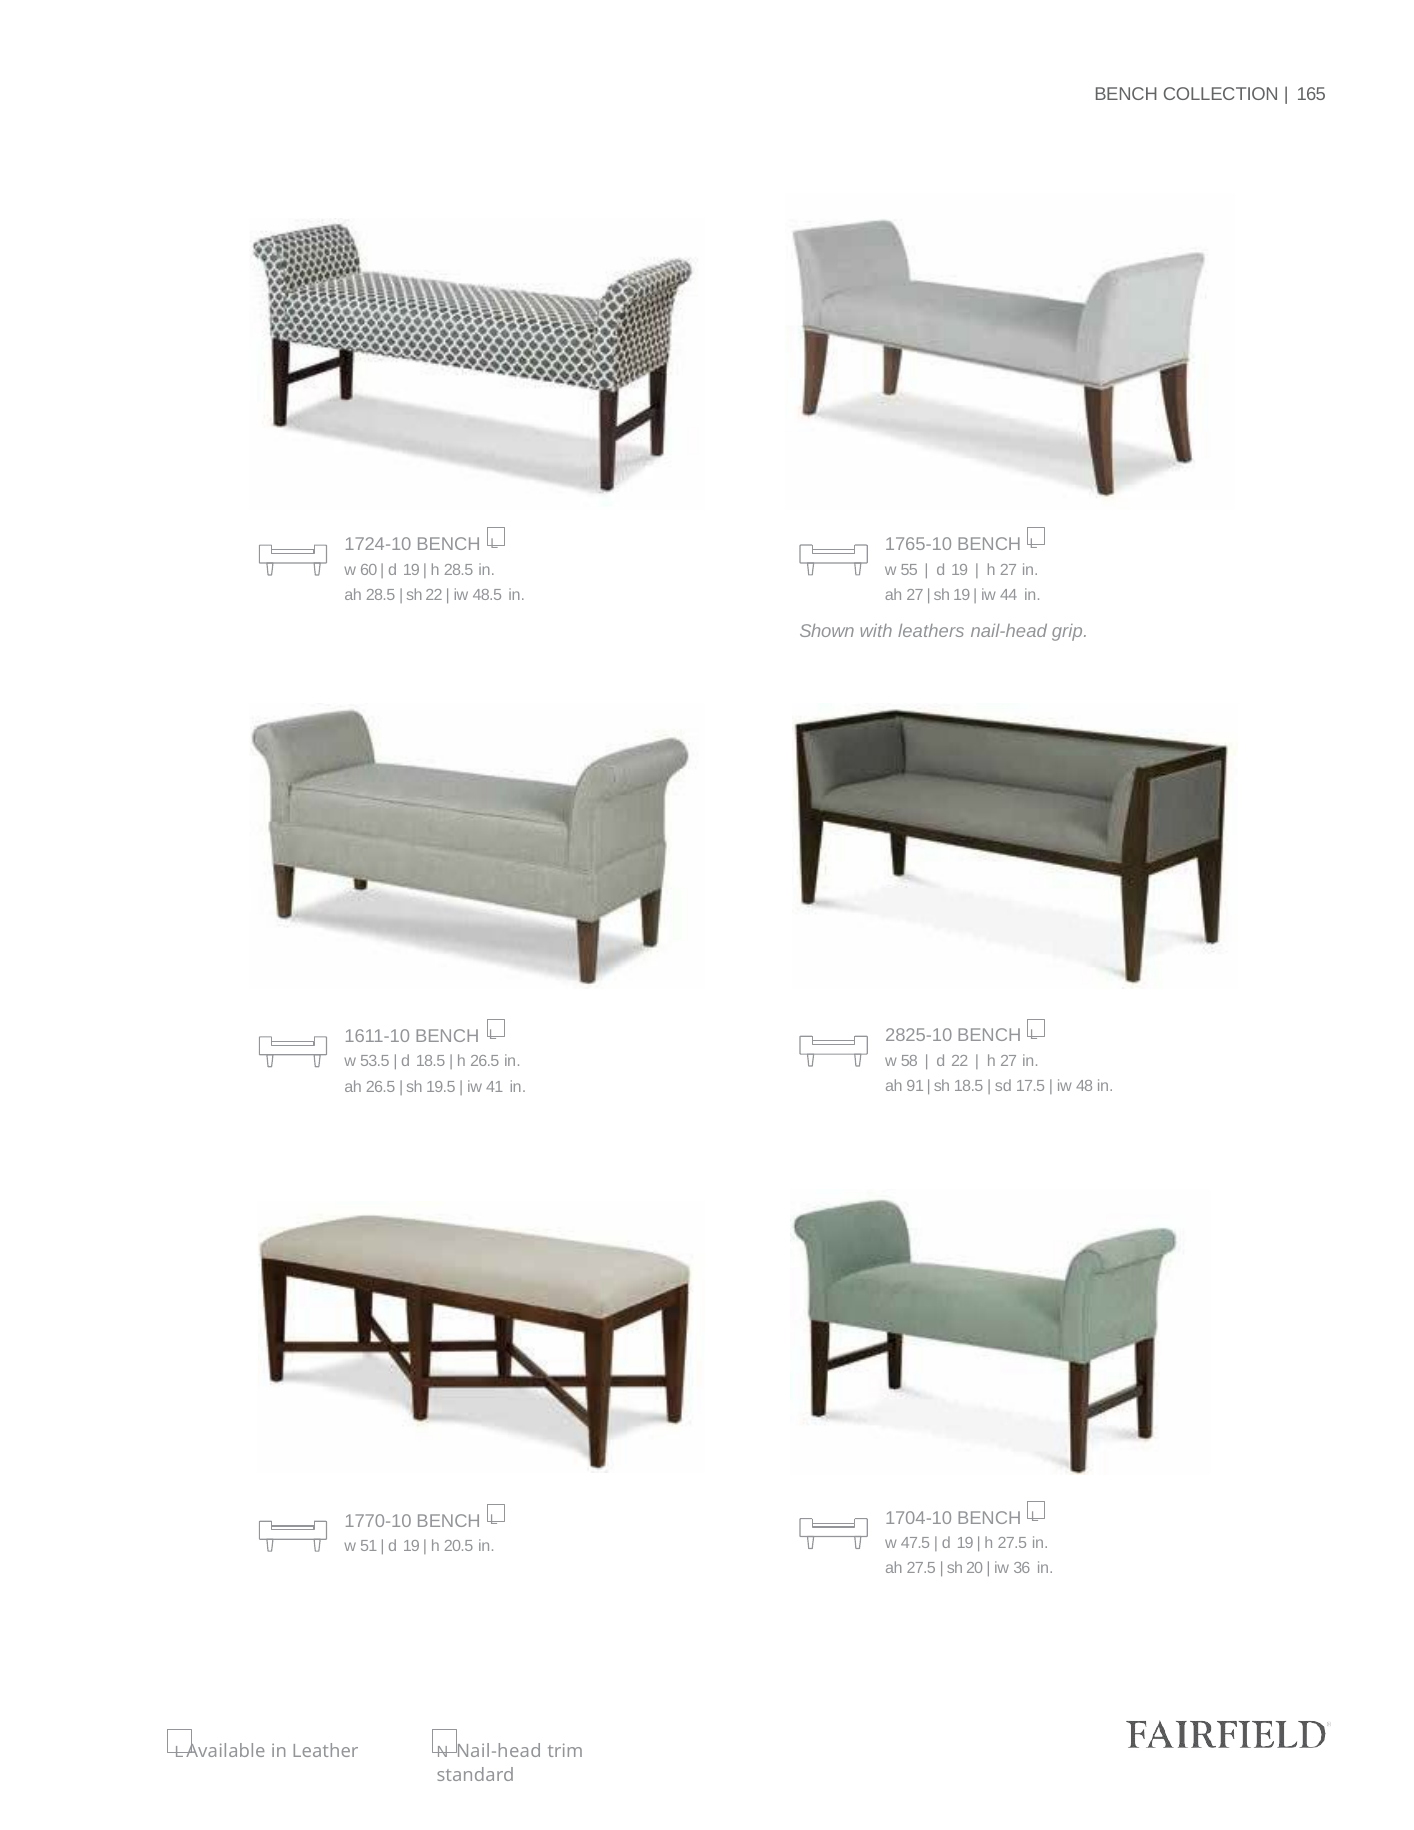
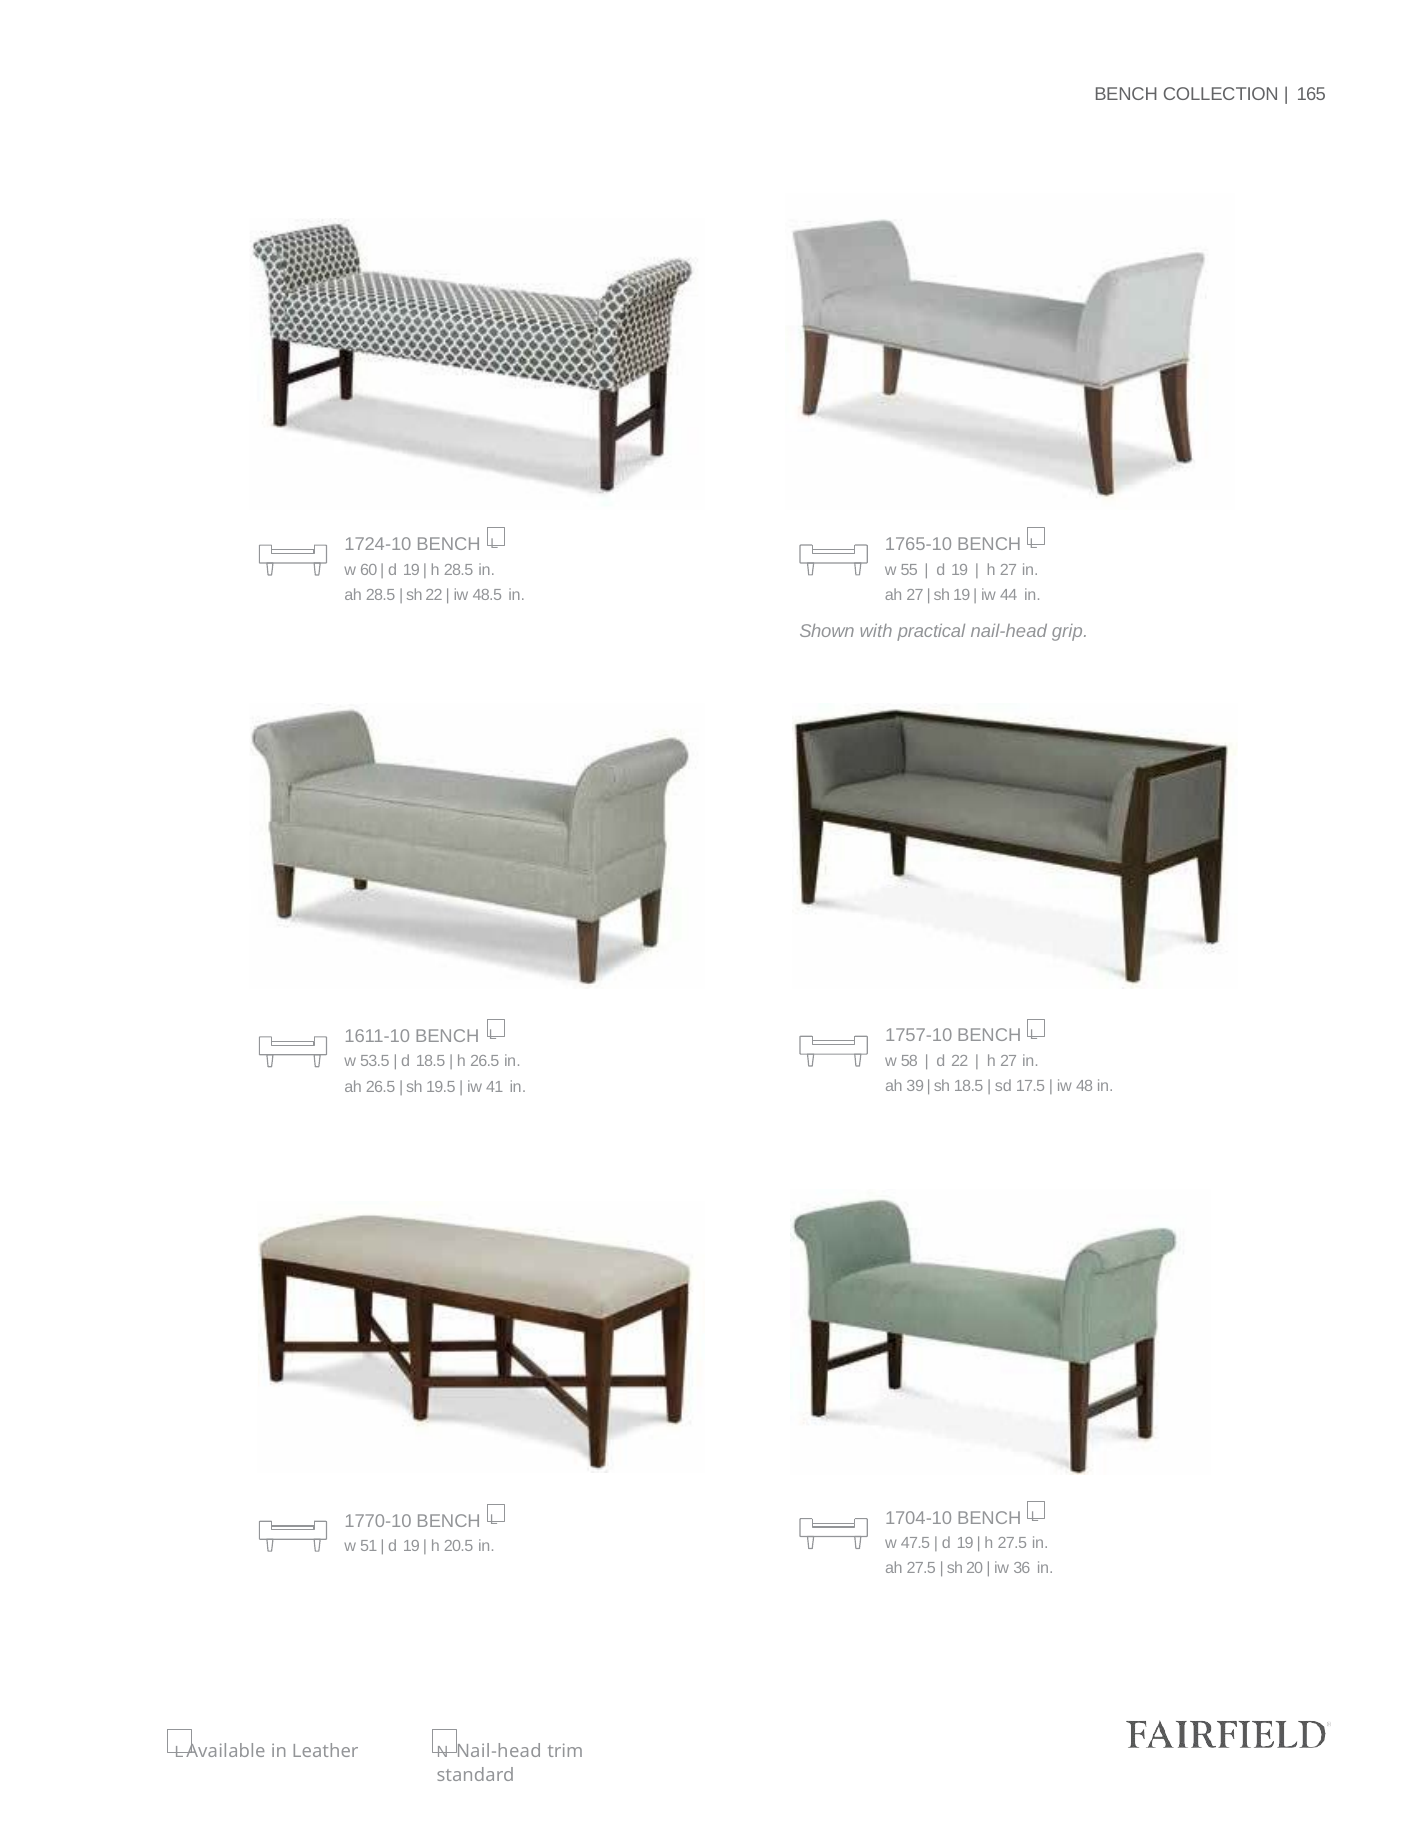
leathers: leathers -> practical
2825-10: 2825-10 -> 1757-10
91: 91 -> 39
